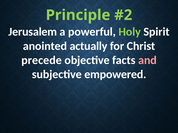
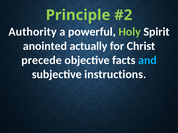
Jerusalem: Jerusalem -> Authority
and colour: pink -> light blue
empowered: empowered -> instructions
